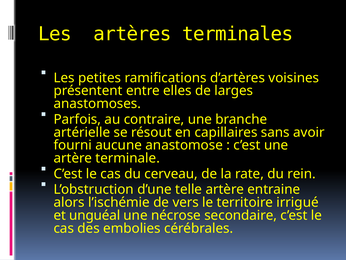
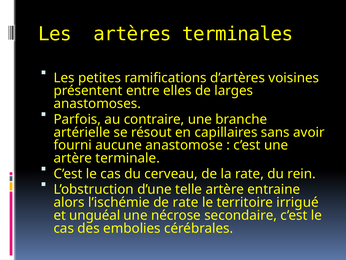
de vers: vers -> rate
